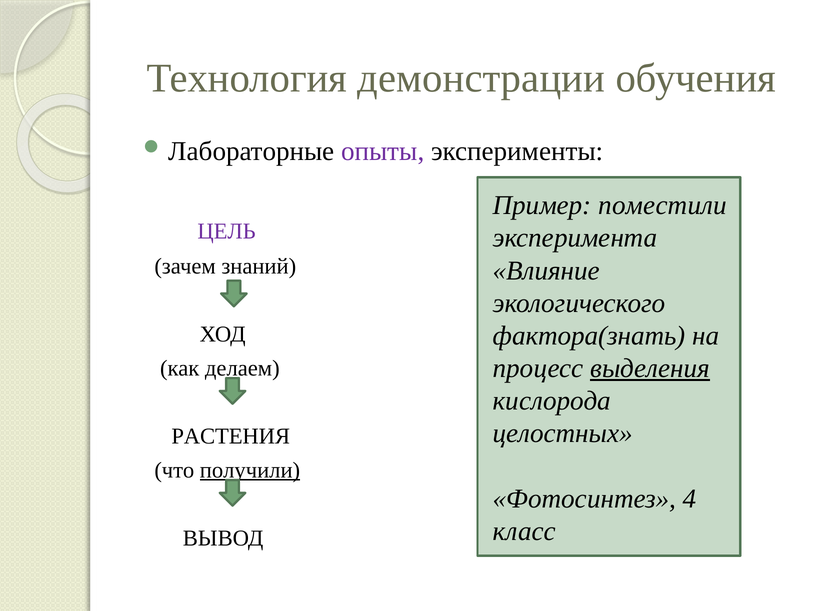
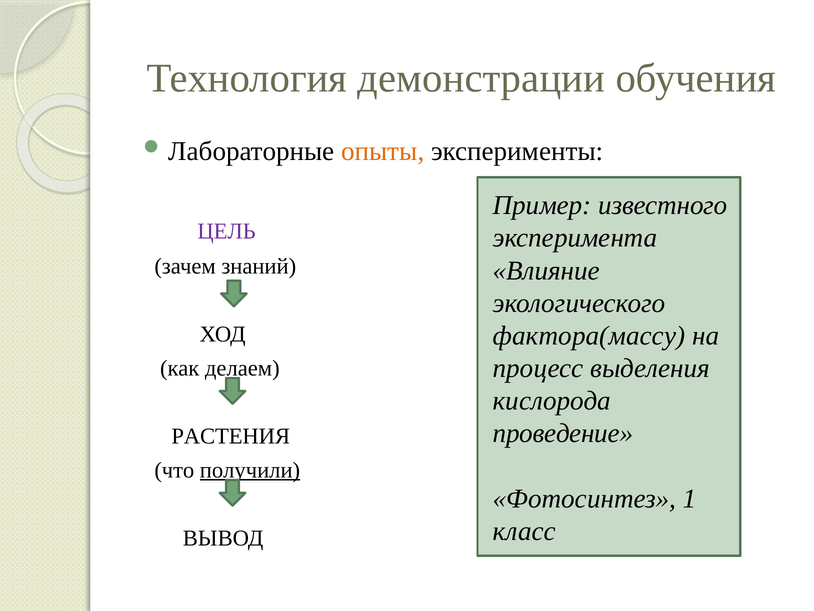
опыты colour: purple -> orange
поместили: поместили -> известного
фактора(знать: фактора(знать -> фактора(массу
выделения underline: present -> none
целостных: целостных -> проведение
4: 4 -> 1
